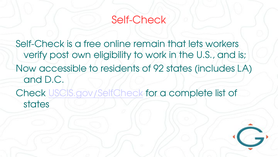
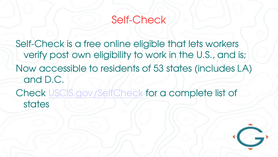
remain: remain -> eligible
92: 92 -> 53
